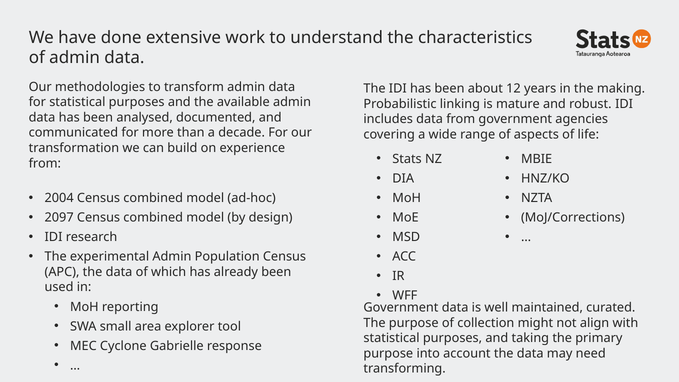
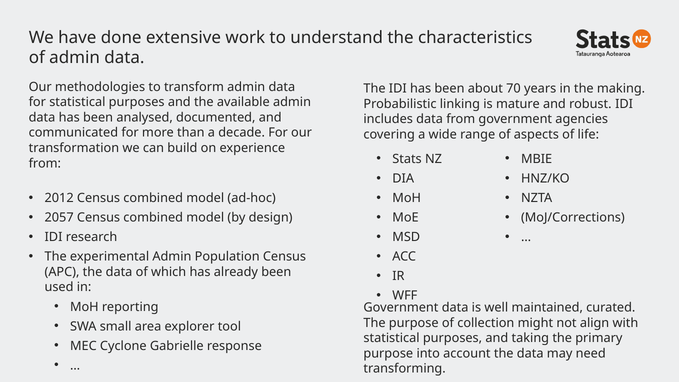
12: 12 -> 70
2004: 2004 -> 2012
2097: 2097 -> 2057
